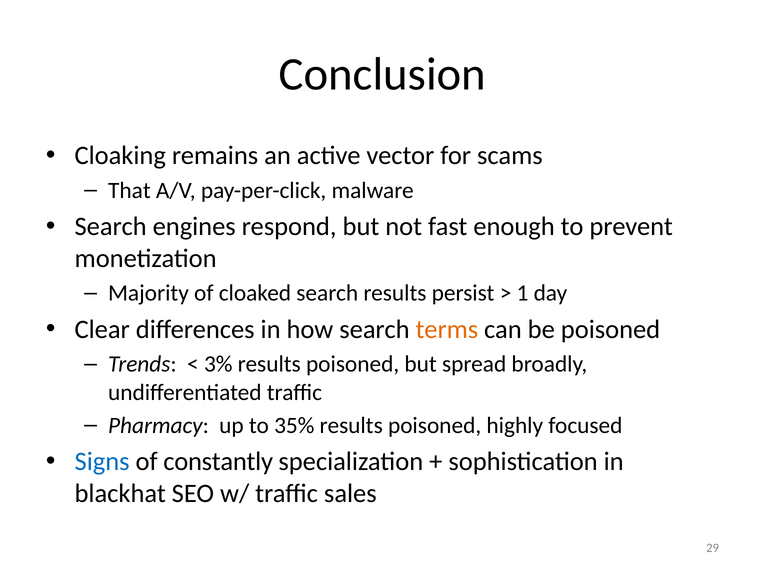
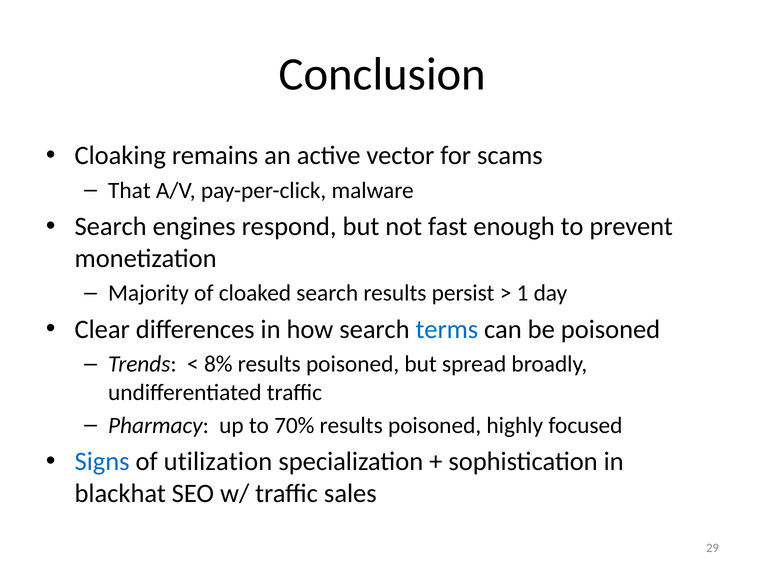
terms colour: orange -> blue
3%: 3% -> 8%
35%: 35% -> 70%
constantly: constantly -> utilization
